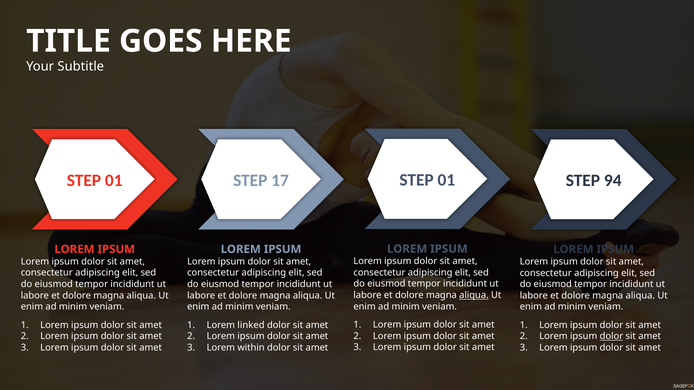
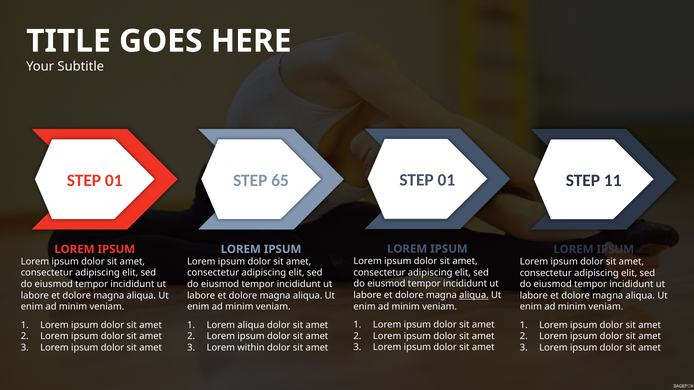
17: 17 -> 65
94: 94 -> 11
Lorem linked: linked -> aliqua
dolor at (611, 337) underline: present -> none
